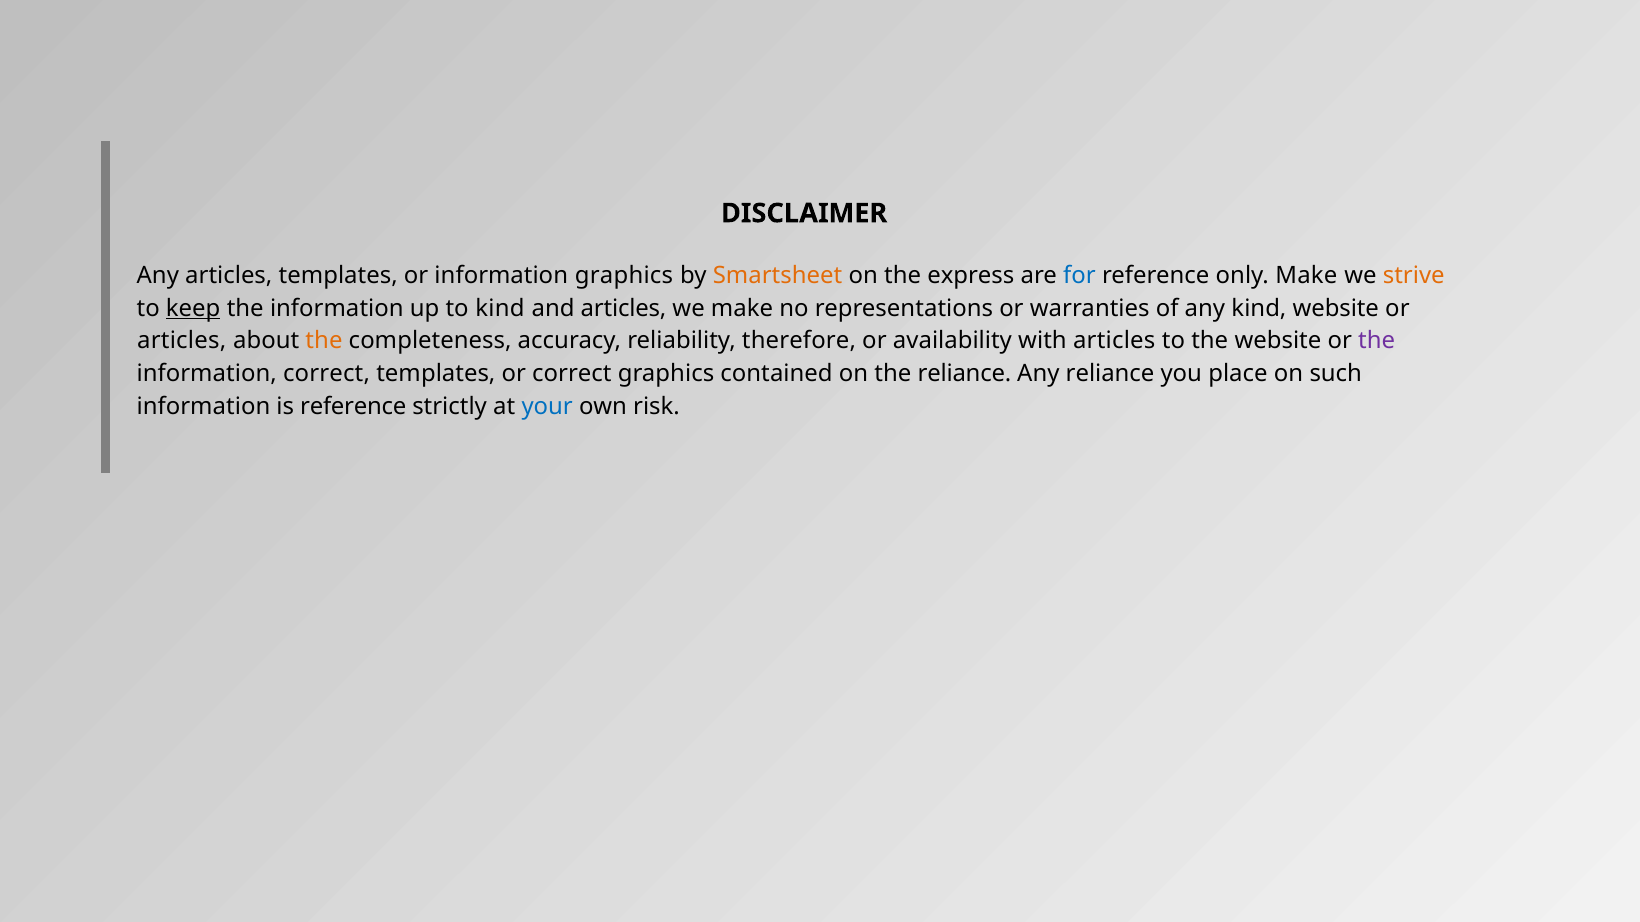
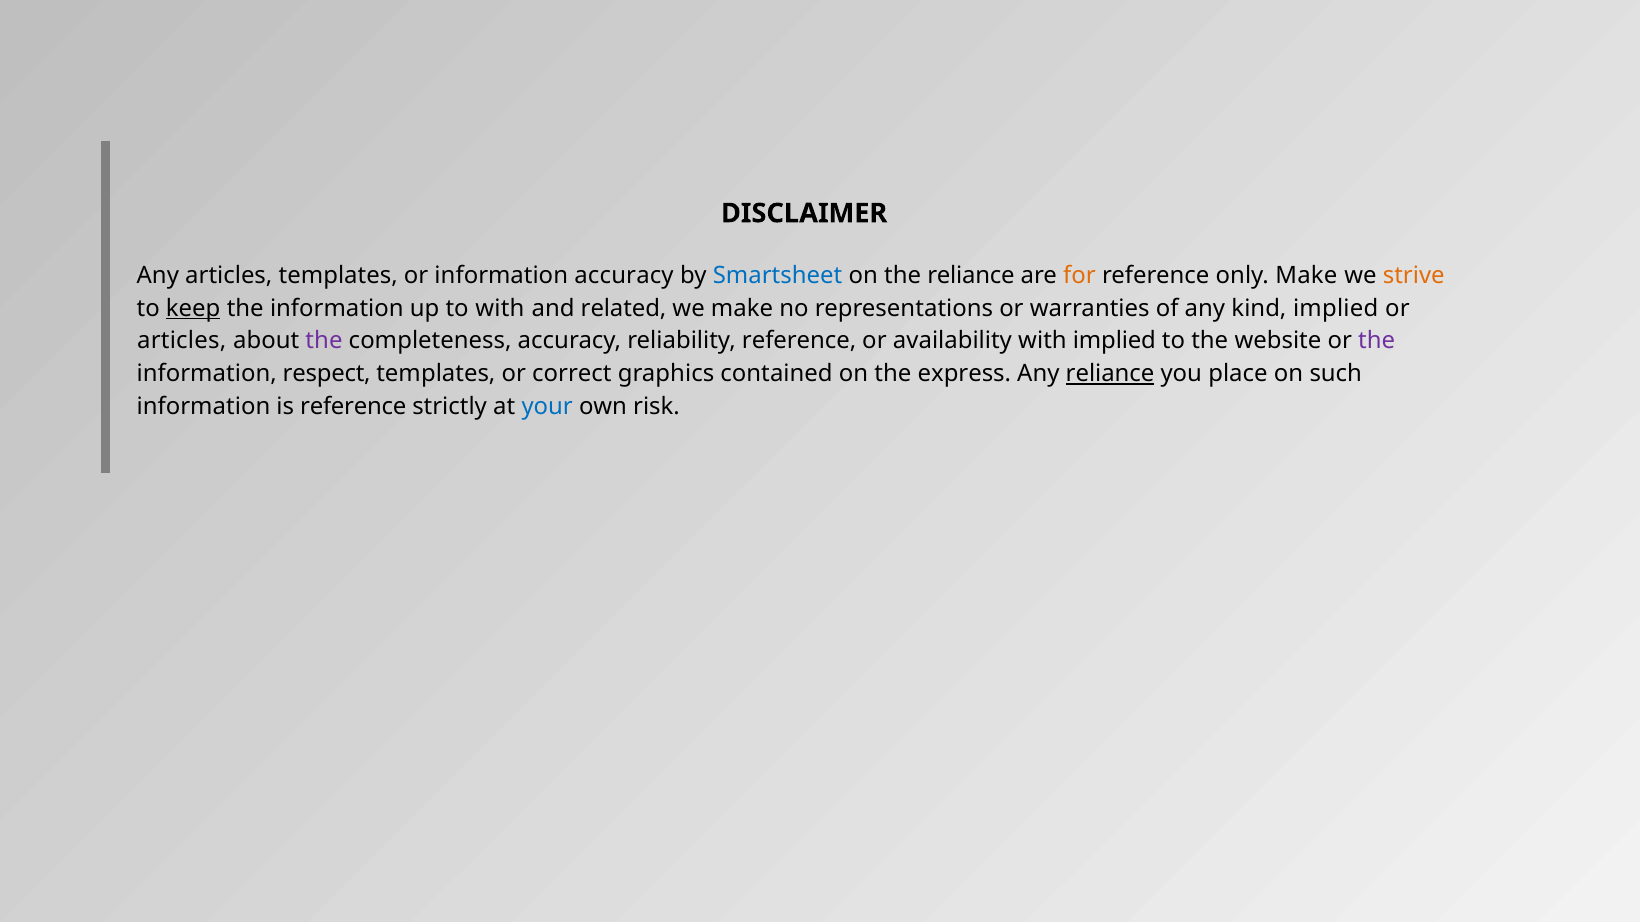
information graphics: graphics -> accuracy
Smartsheet colour: orange -> blue
the express: express -> reliance
for colour: blue -> orange
to kind: kind -> with
and articles: articles -> related
kind website: website -> implied
the at (324, 341) colour: orange -> purple
reliability therefore: therefore -> reference
with articles: articles -> implied
information correct: correct -> respect
the reliance: reliance -> express
reliance at (1110, 374) underline: none -> present
